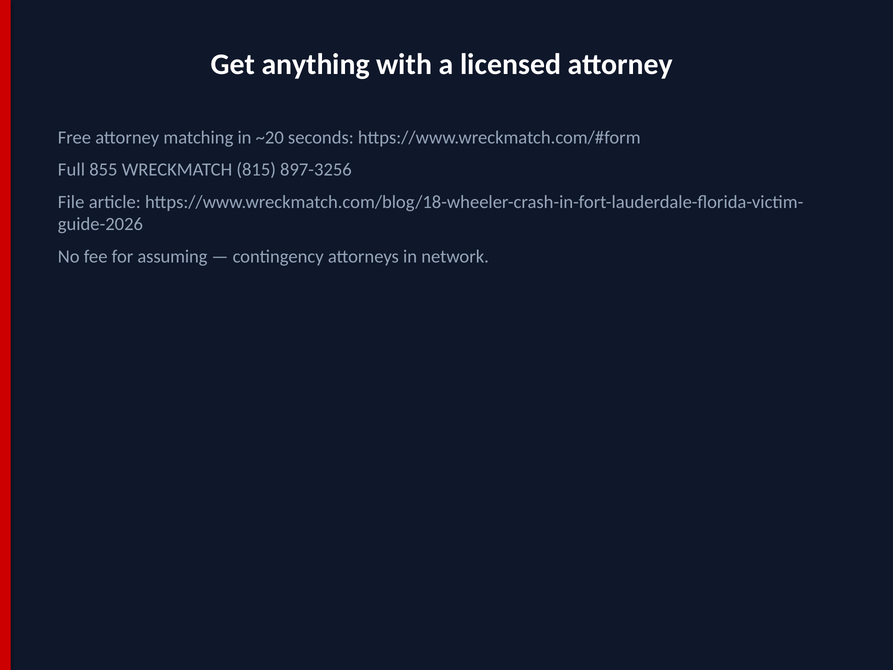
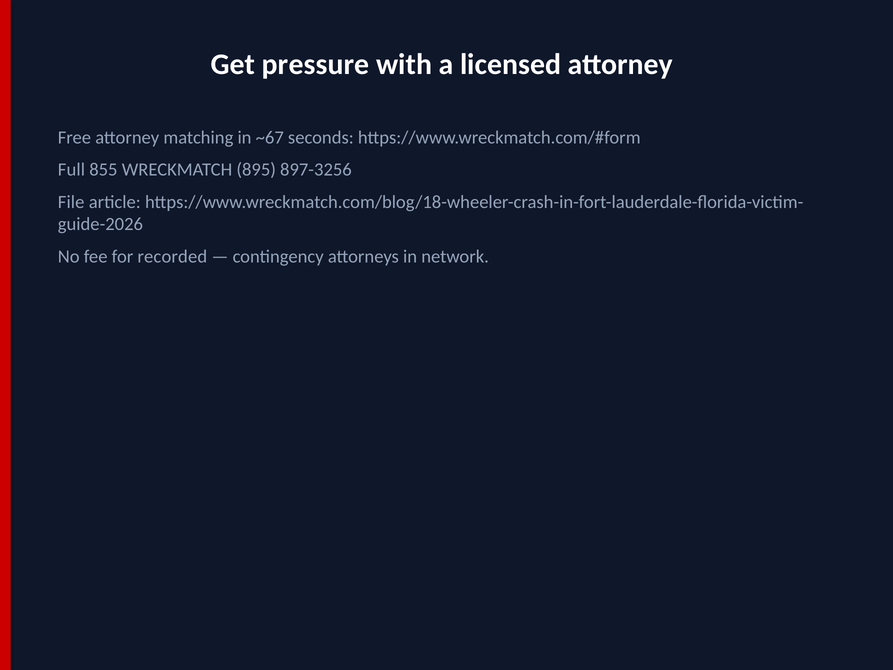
anything: anything -> pressure
~20: ~20 -> ~67
815: 815 -> 895
assuming: assuming -> recorded
